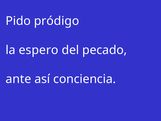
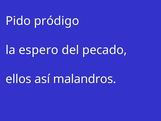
ante: ante -> ellos
conciencia: conciencia -> malandros
